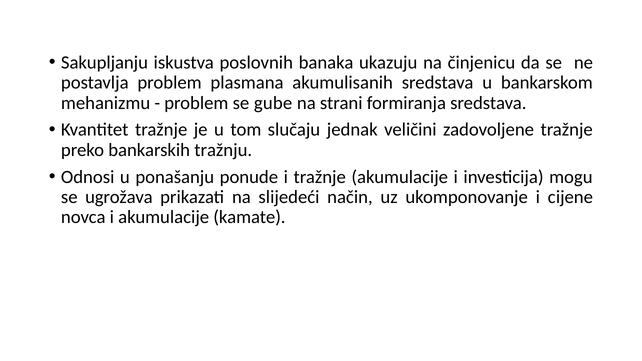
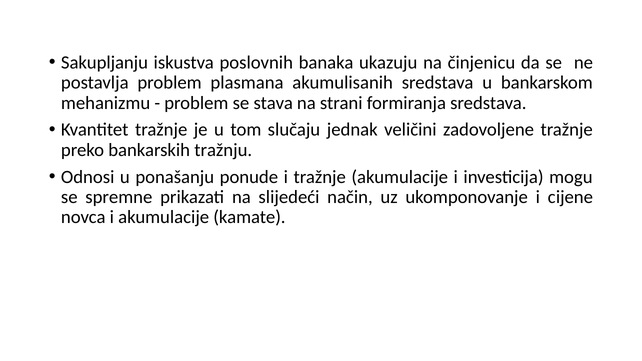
gube: gube -> stava
ugrožava: ugrožava -> spremne
